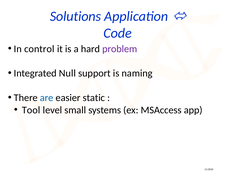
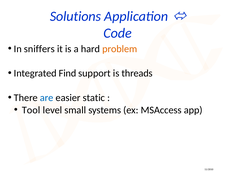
control: control -> sniffers
problem colour: purple -> orange
Null: Null -> Find
naming: naming -> threads
